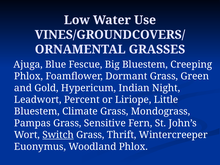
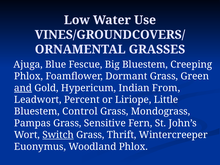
and underline: none -> present
Night: Night -> From
Climate: Climate -> Control
